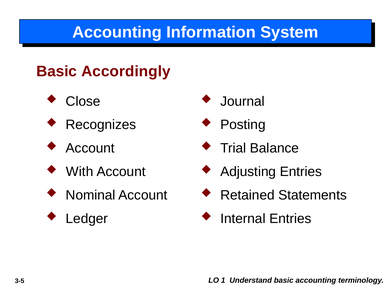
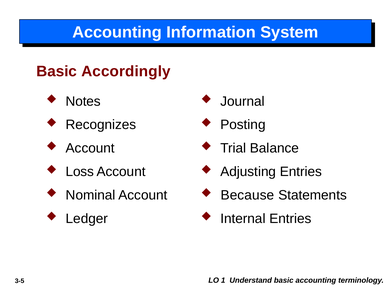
Close: Close -> Notes
With: With -> Loss
Retained: Retained -> Because
